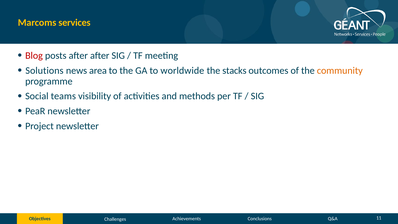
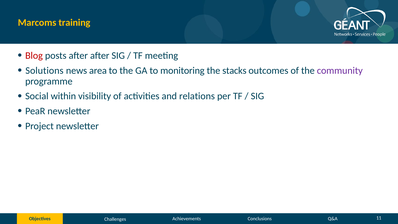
services: services -> training
worldwide: worldwide -> monitoring
community colour: orange -> purple
teams: teams -> within
methods: methods -> relations
